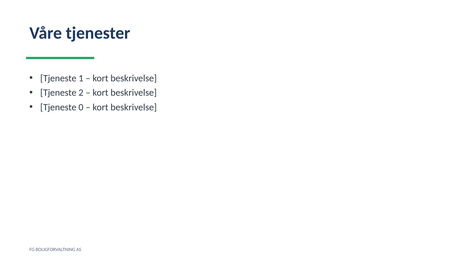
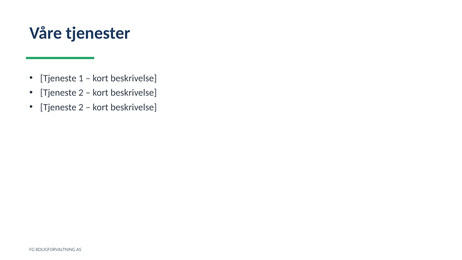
0 at (81, 107): 0 -> 2
